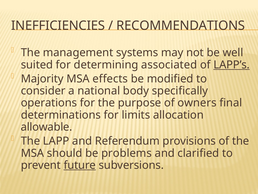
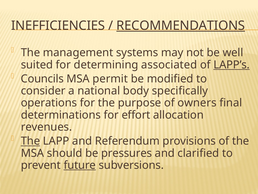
RECOMMENDATIONS underline: none -> present
Majority: Majority -> Councils
effects: effects -> permit
limits: limits -> effort
allowable: allowable -> revenues
The at (30, 141) underline: none -> present
problems: problems -> pressures
